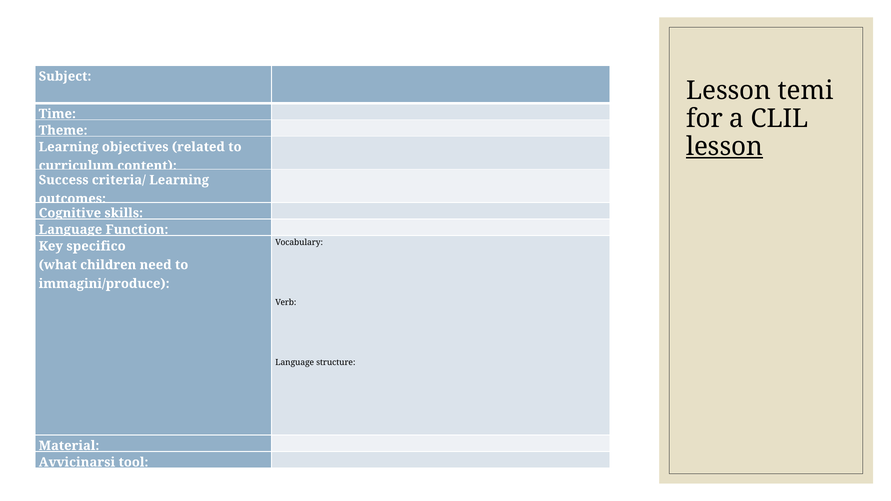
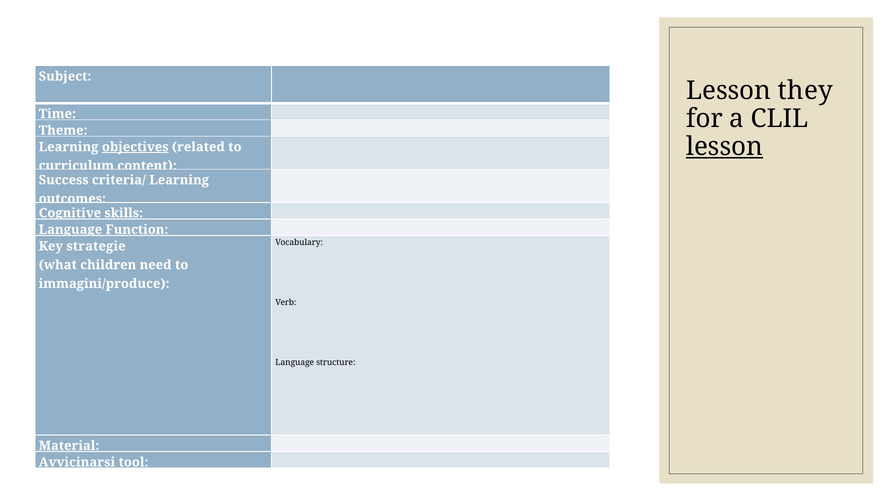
temi: temi -> they
objectives underline: none -> present
specifico: specifico -> strategie
